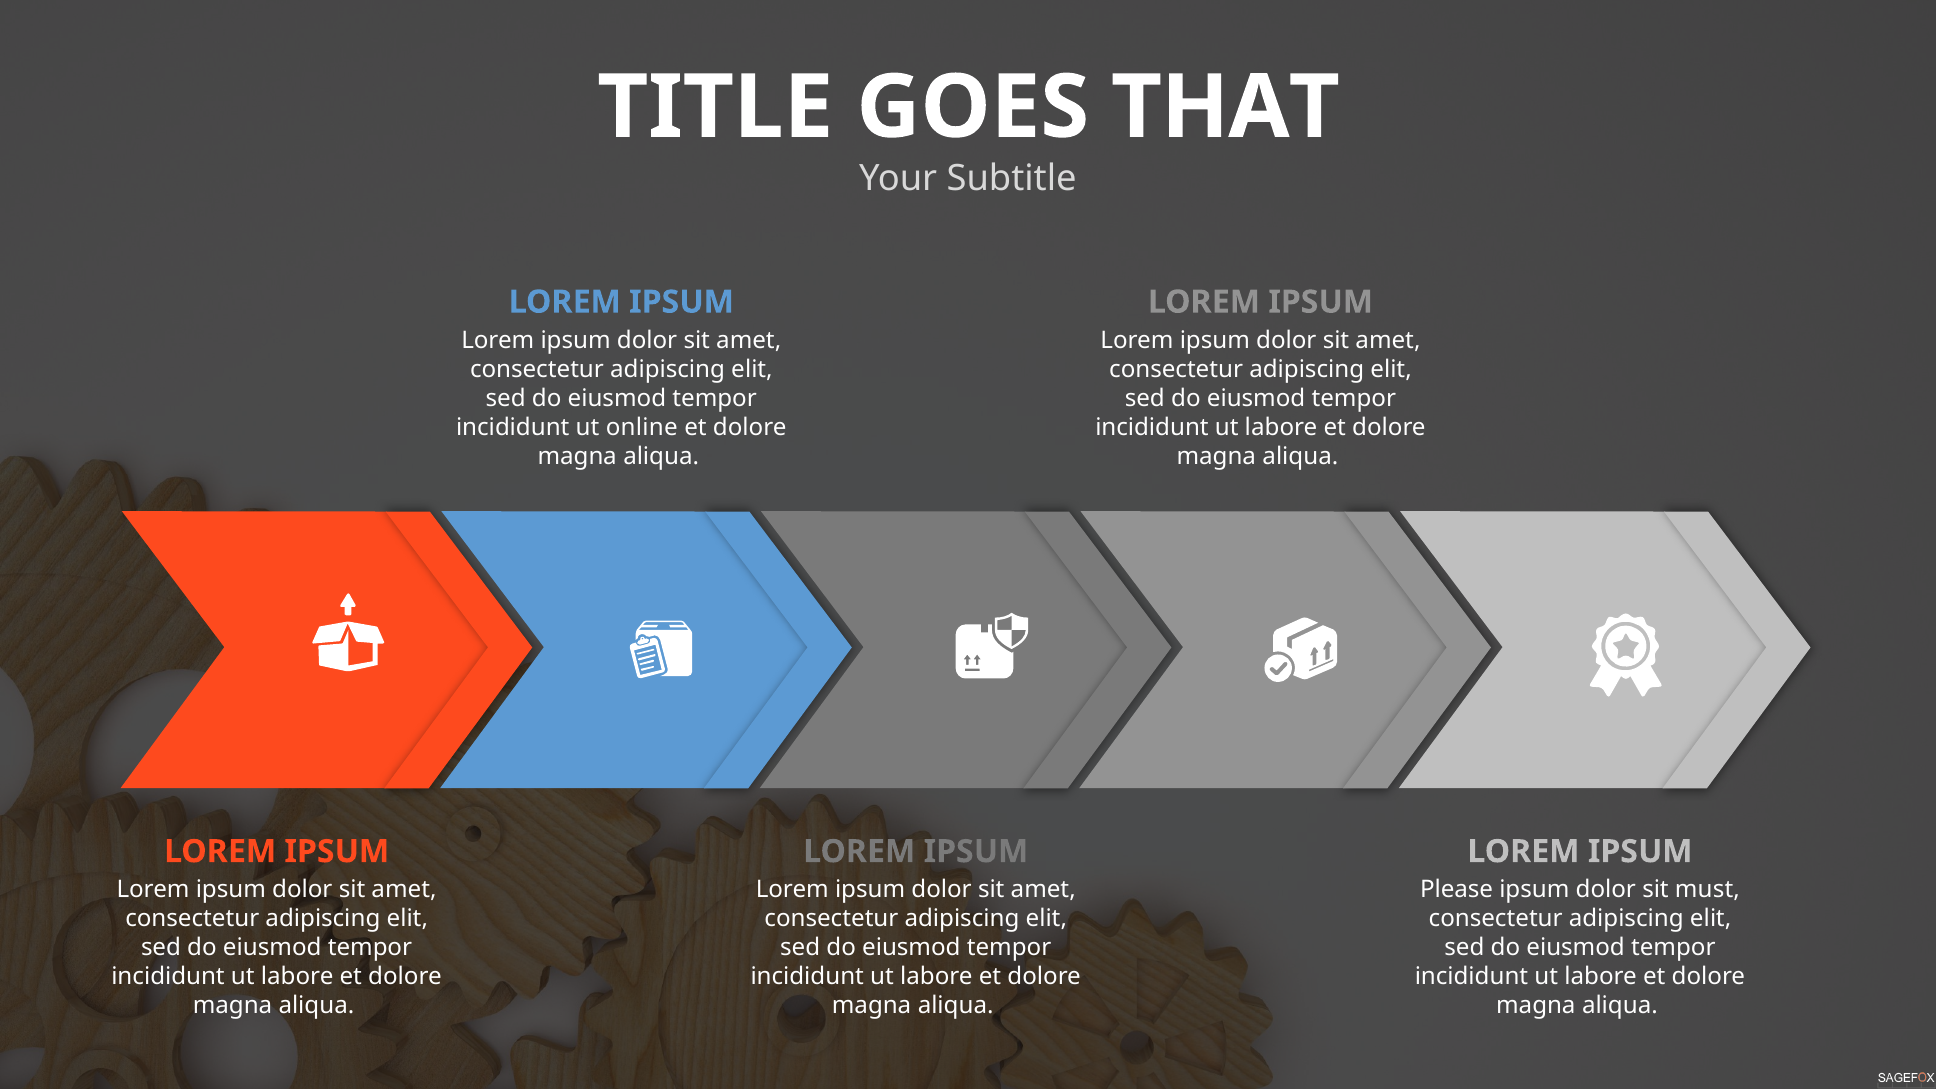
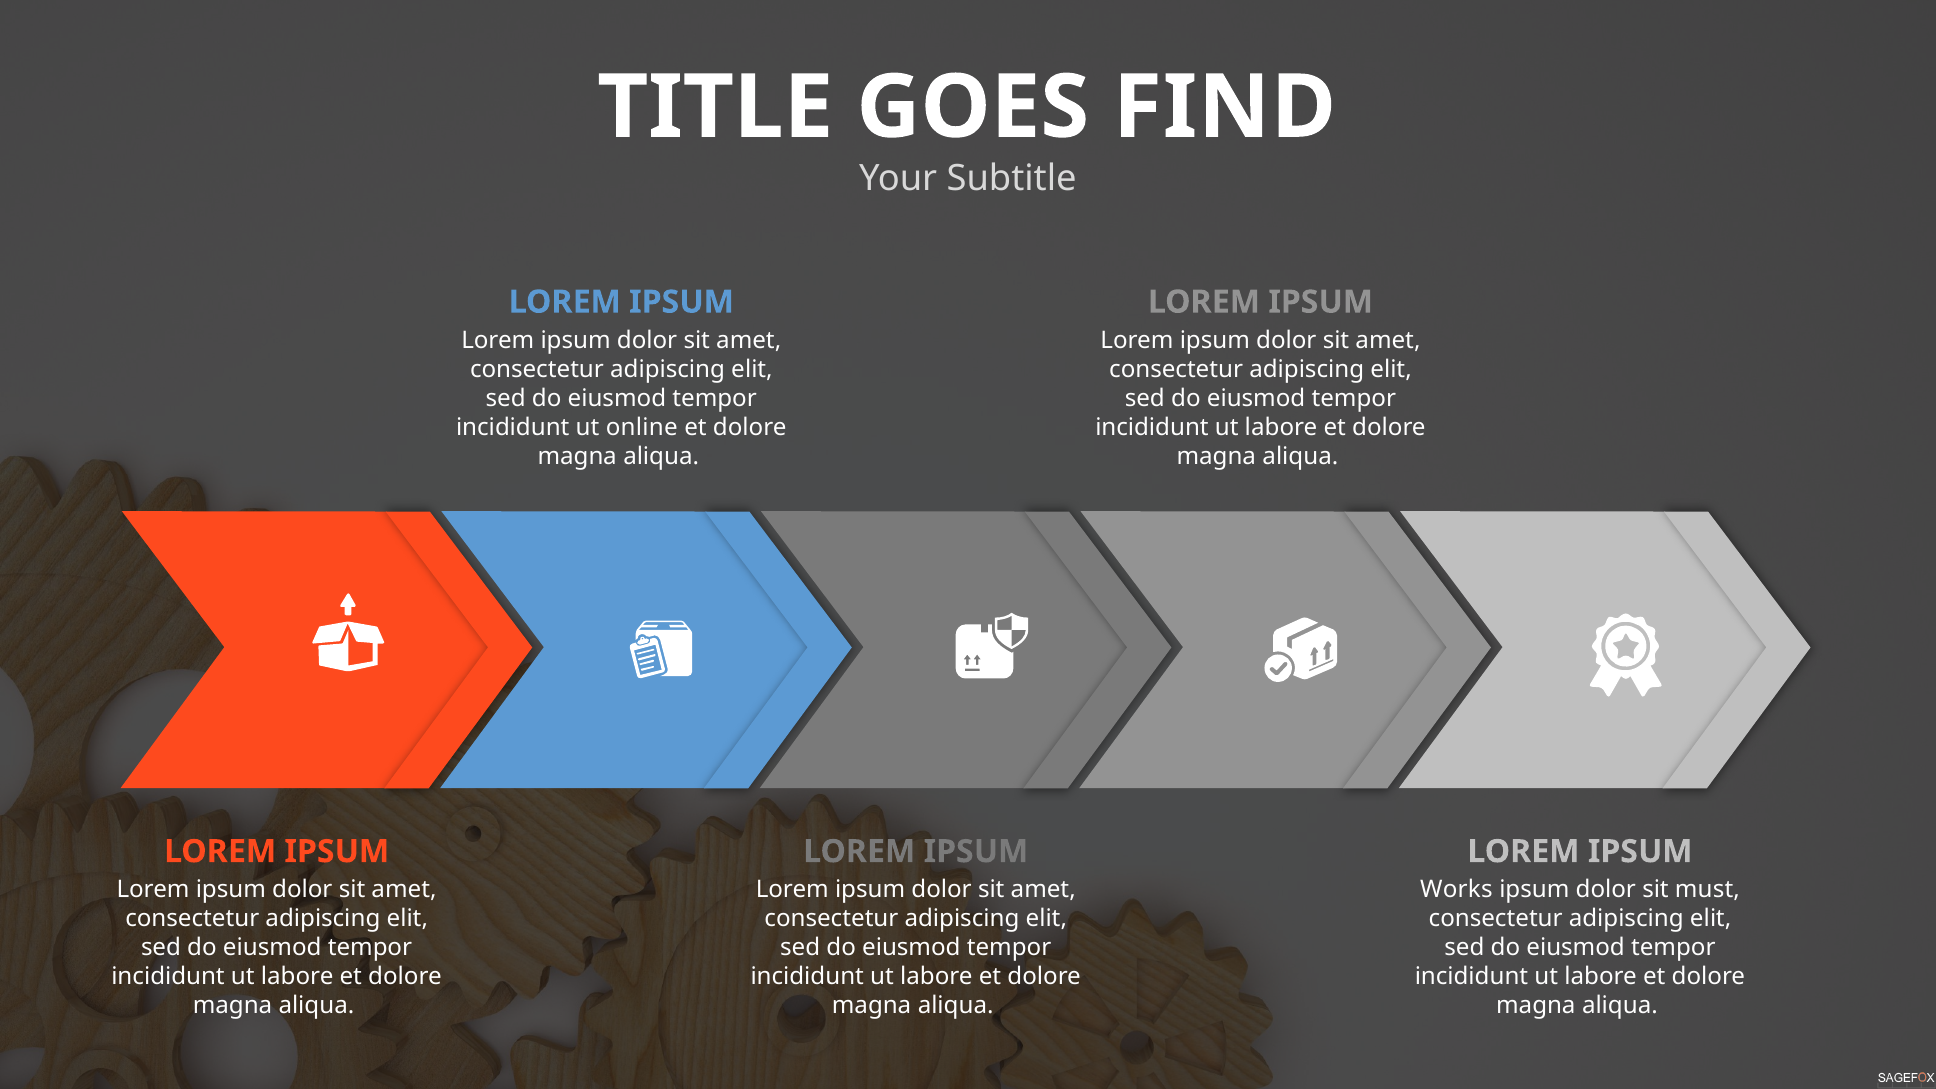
THAT: THAT -> FIND
Please: Please -> Works
